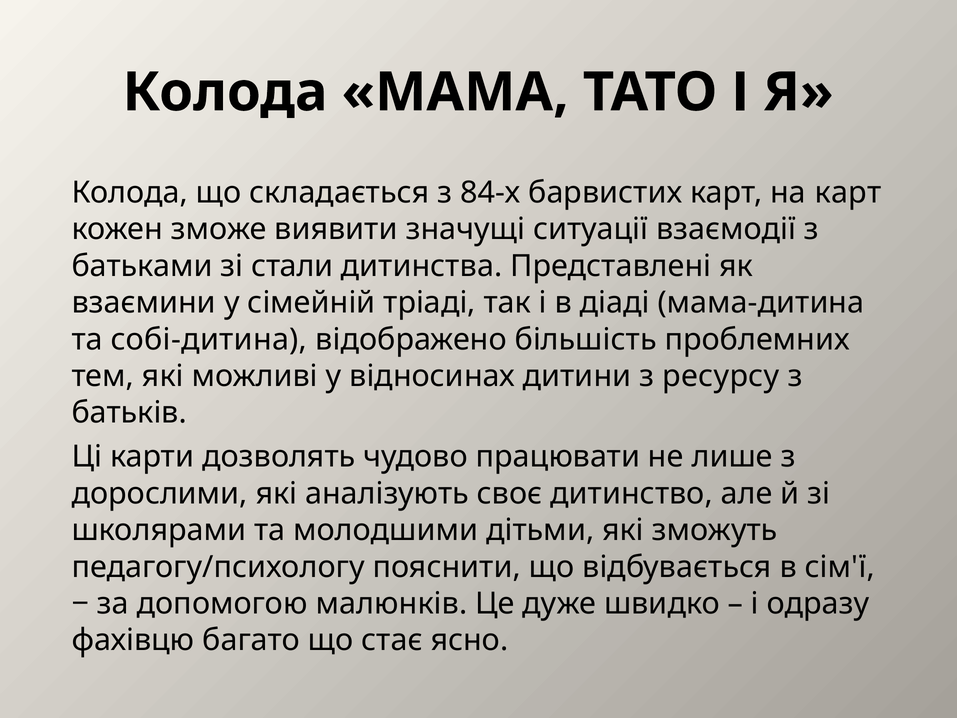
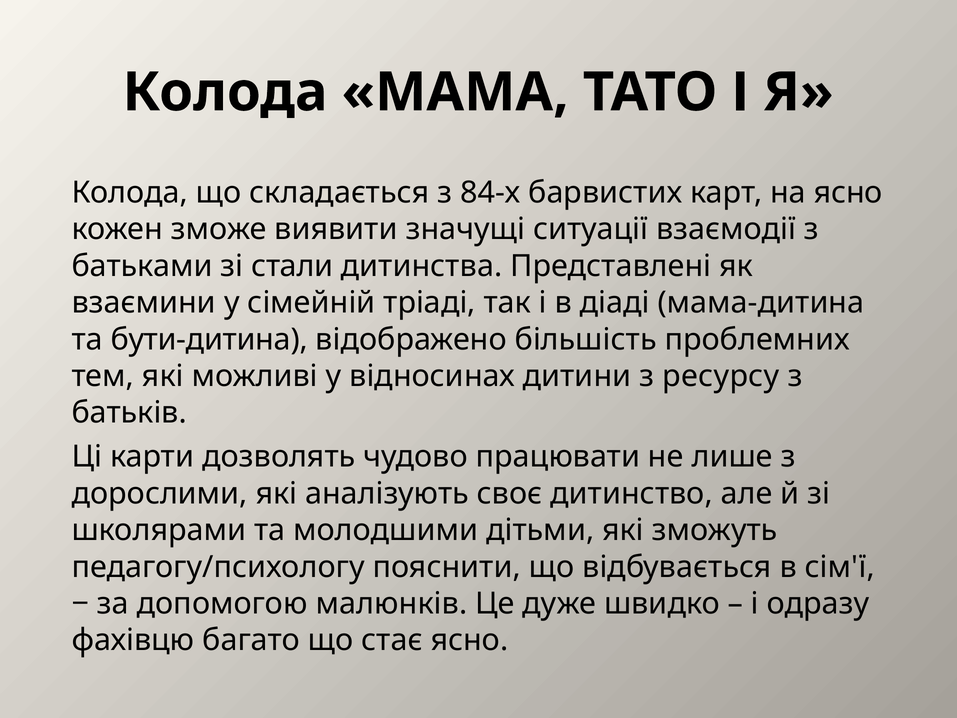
на карт: карт -> ясно
собі-дитина: собі-дитина -> бути-дитина
